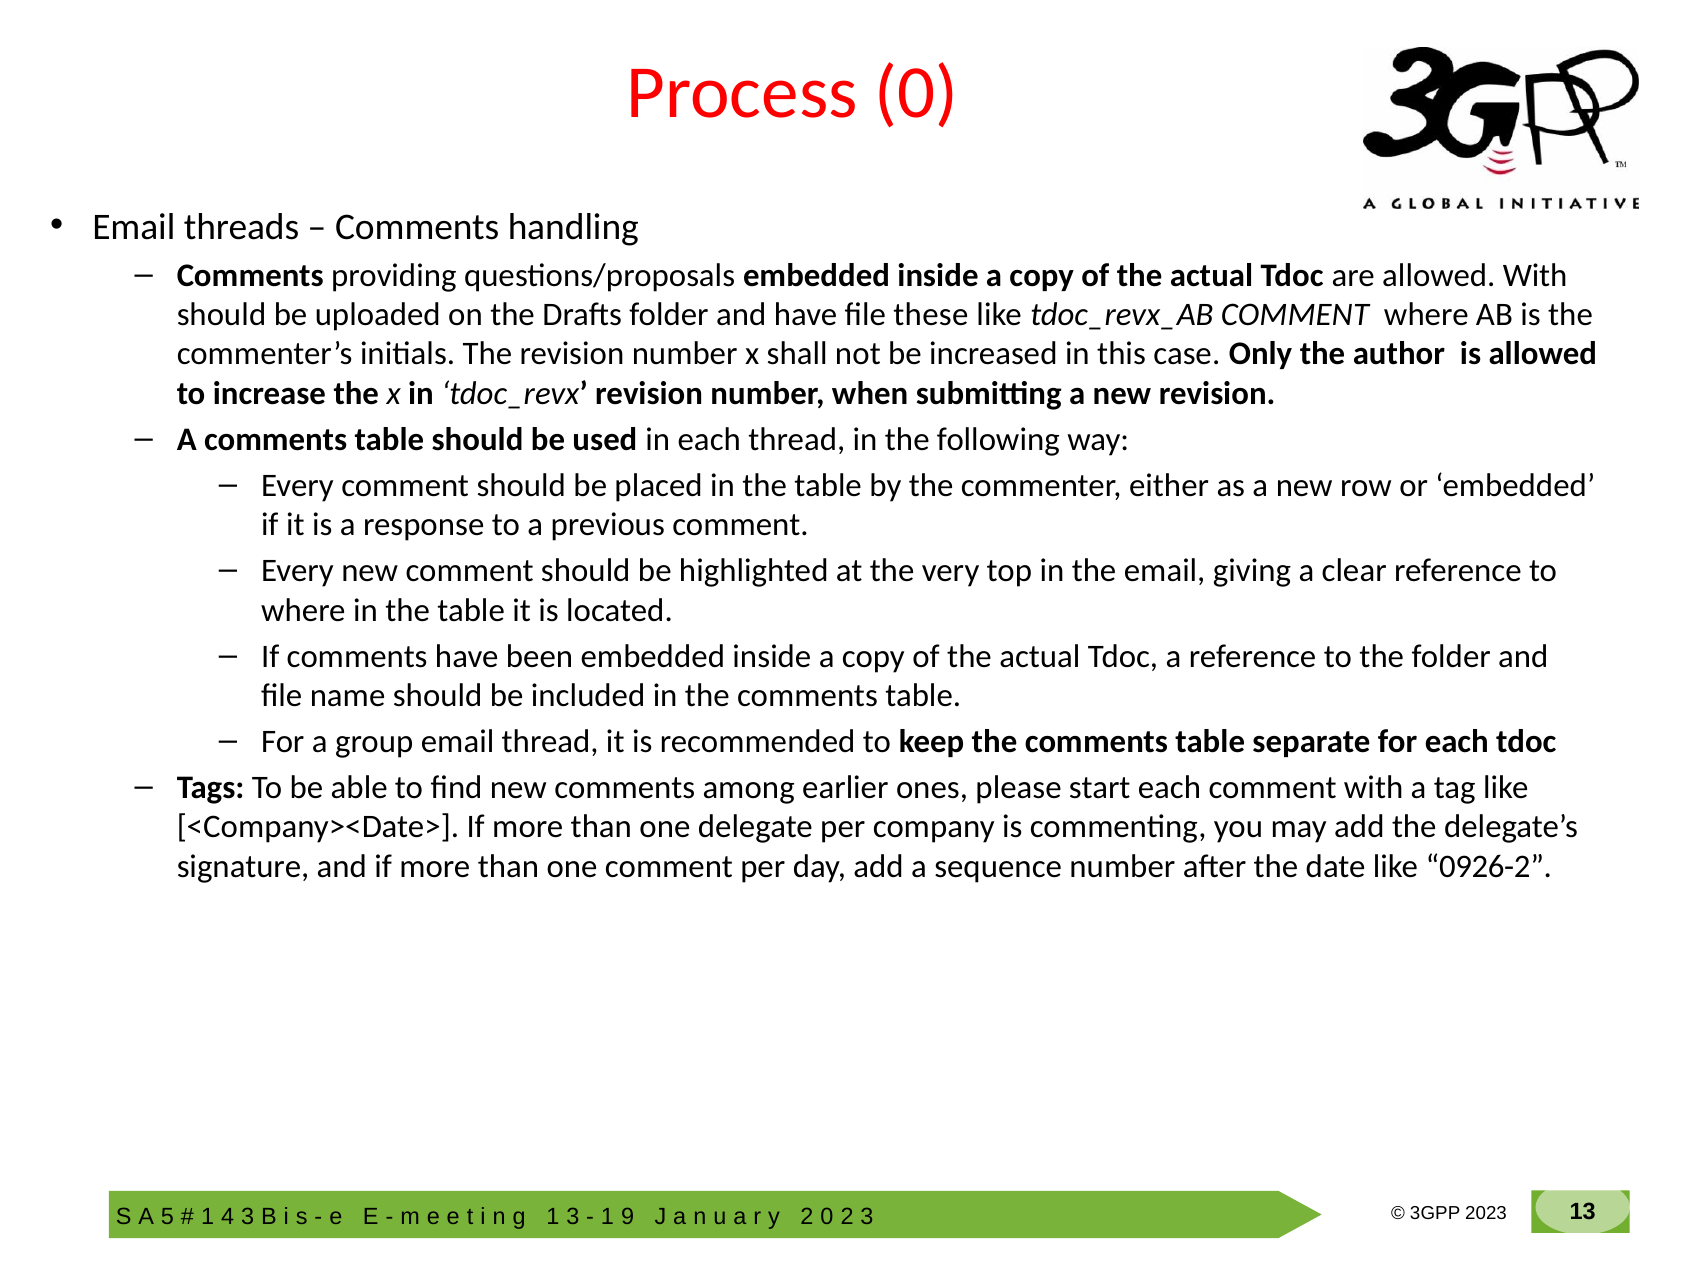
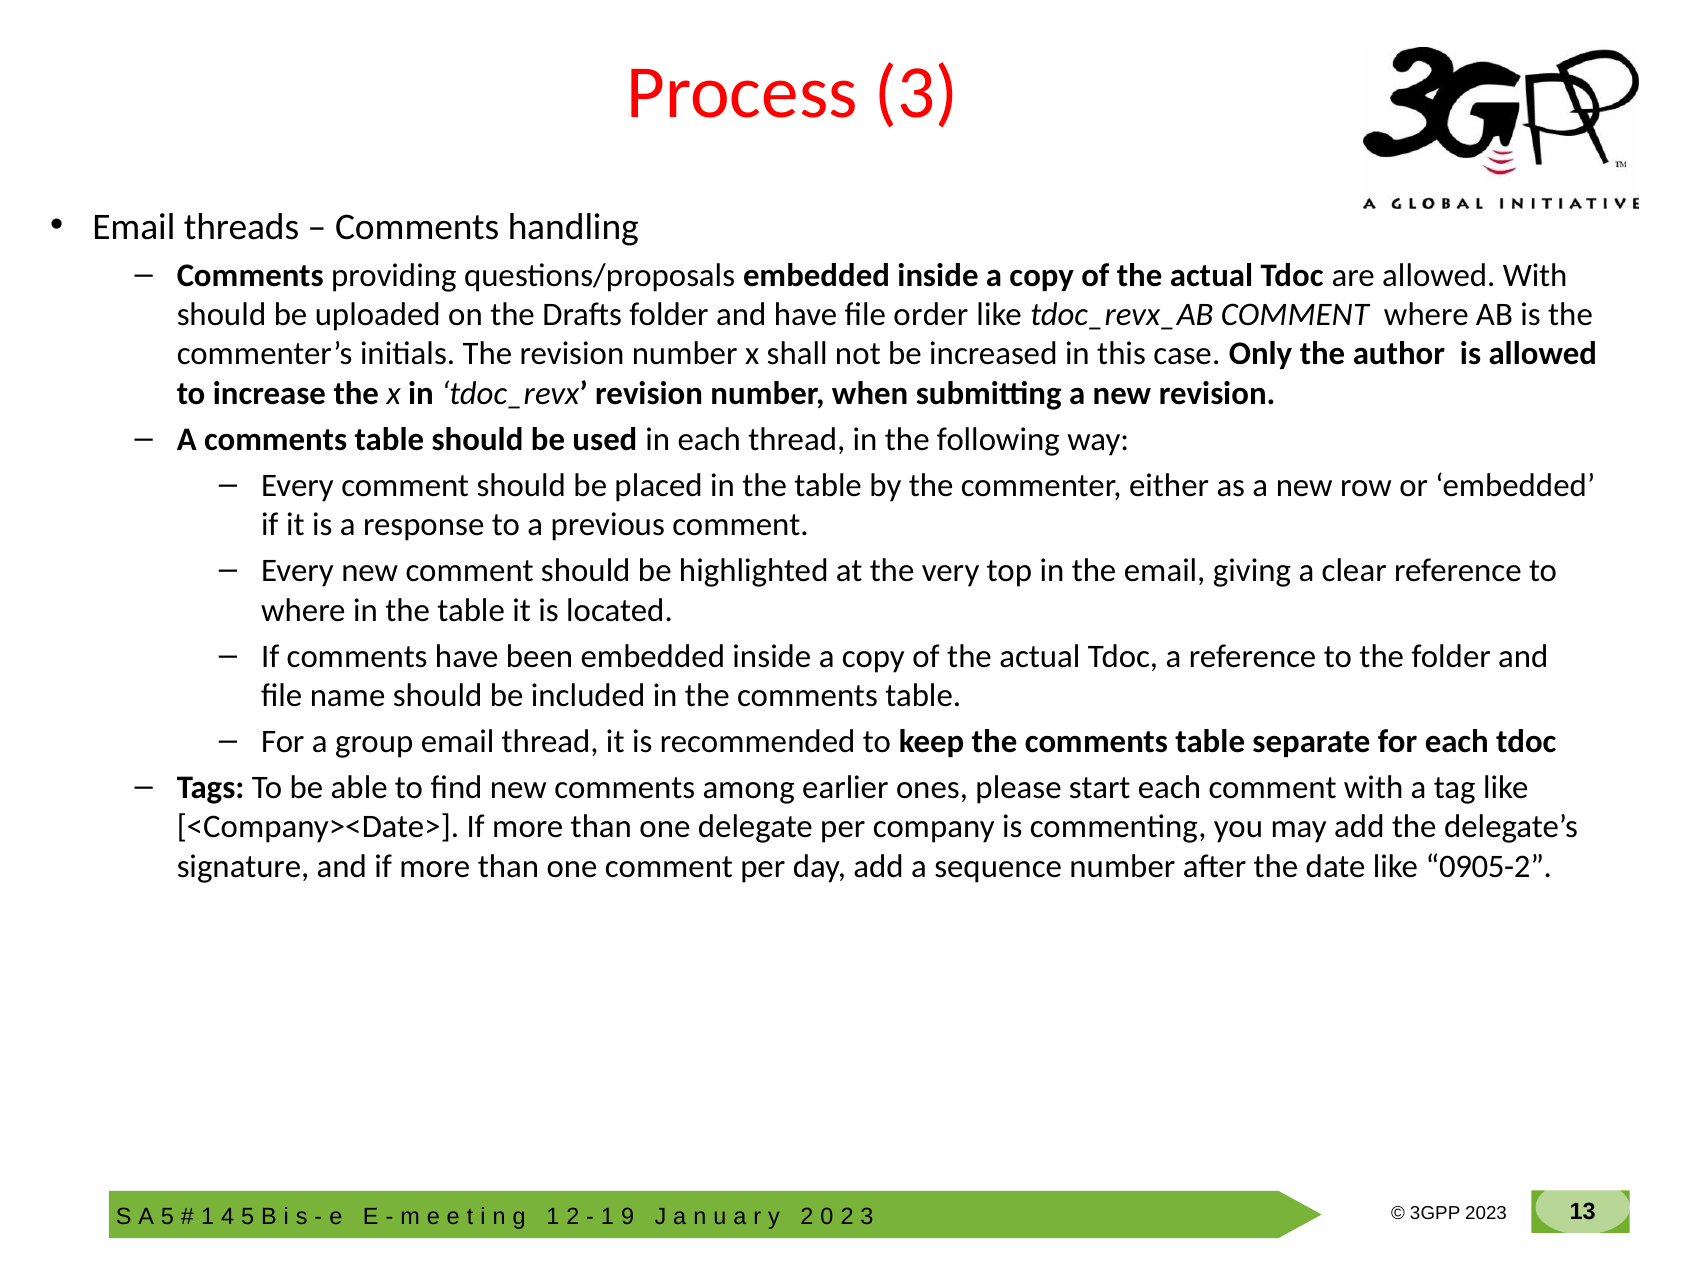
Process 0: 0 -> 3
these: these -> order
0926-2: 0926-2 -> 0905-2
3 at (248, 1217): 3 -> 5
3 at (573, 1217): 3 -> 2
